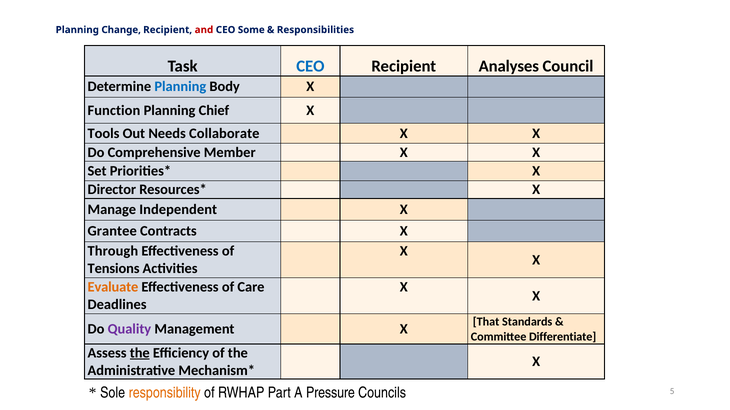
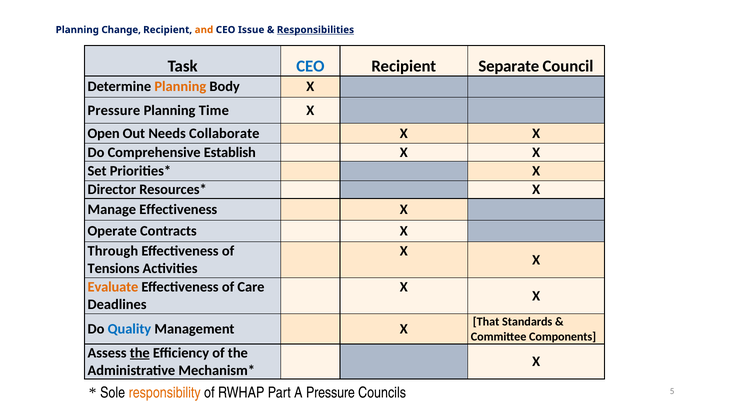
and colour: red -> orange
Some: Some -> Issue
Responsibilities underline: none -> present
Analyses: Analyses -> Separate
Planning at (180, 87) colour: blue -> orange
Function at (114, 110): Function -> Pressure
Chief: Chief -> Time
Tools: Tools -> Open
Member: Member -> Establish
Manage Independent: Independent -> Effectiveness
Grantee: Grantee -> Operate
Quality colour: purple -> blue
Differentiate: Differentiate -> Components
